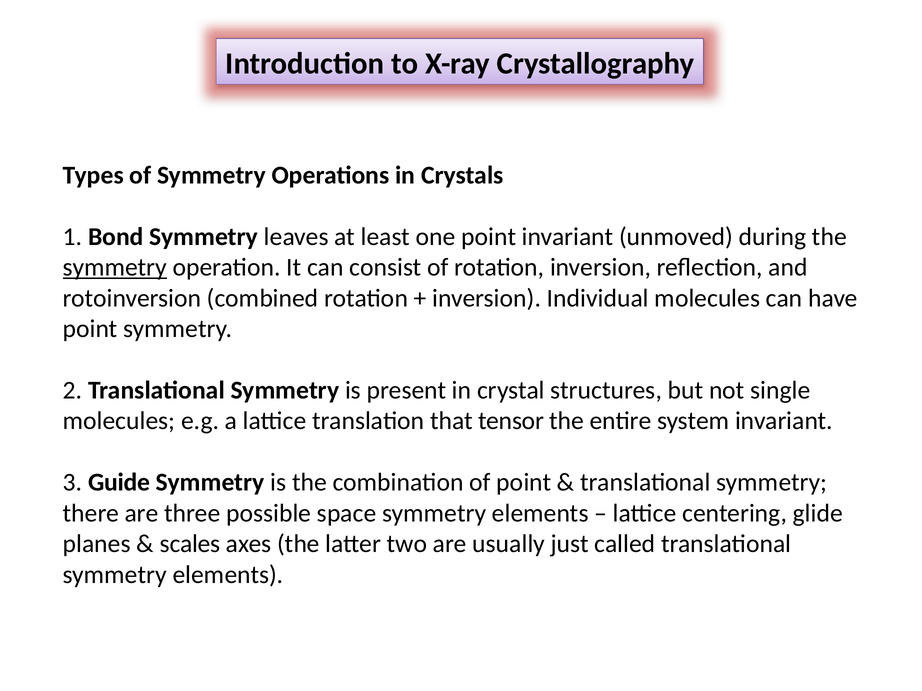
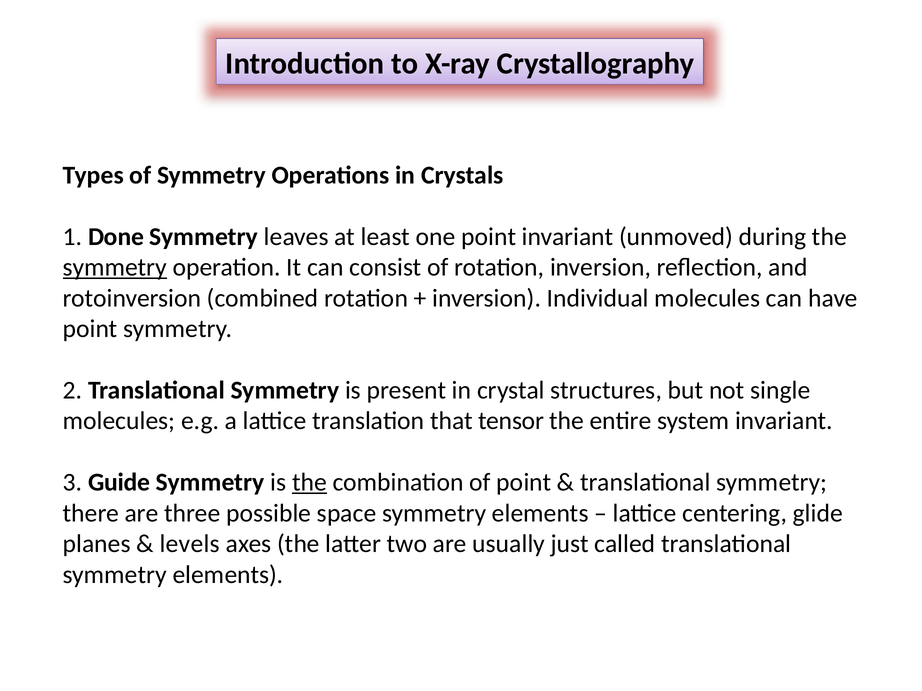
Bond: Bond -> Done
the at (309, 483) underline: none -> present
scales: scales -> levels
